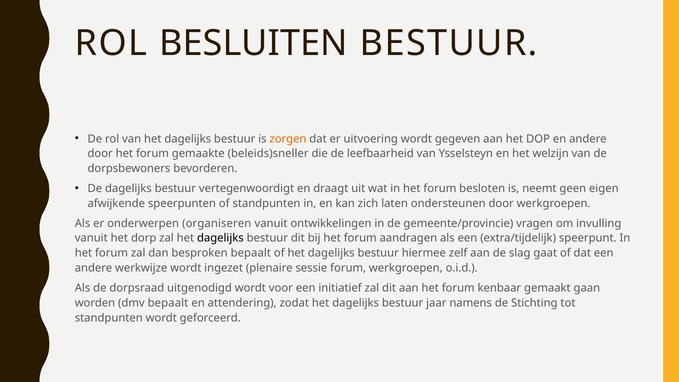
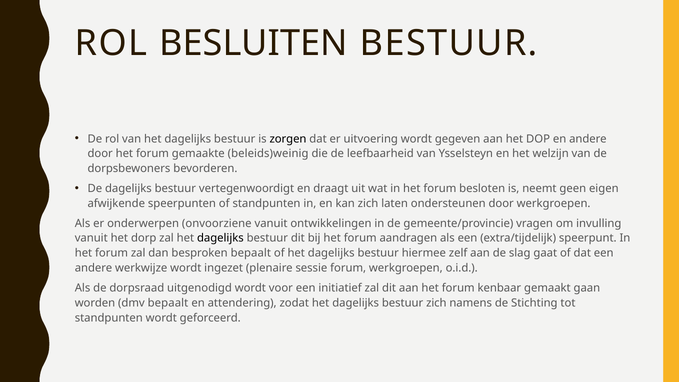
zorgen colour: orange -> black
beleids)sneller: beleids)sneller -> beleids)weinig
organiseren: organiseren -> onvoorziene
bestuur jaar: jaar -> zich
